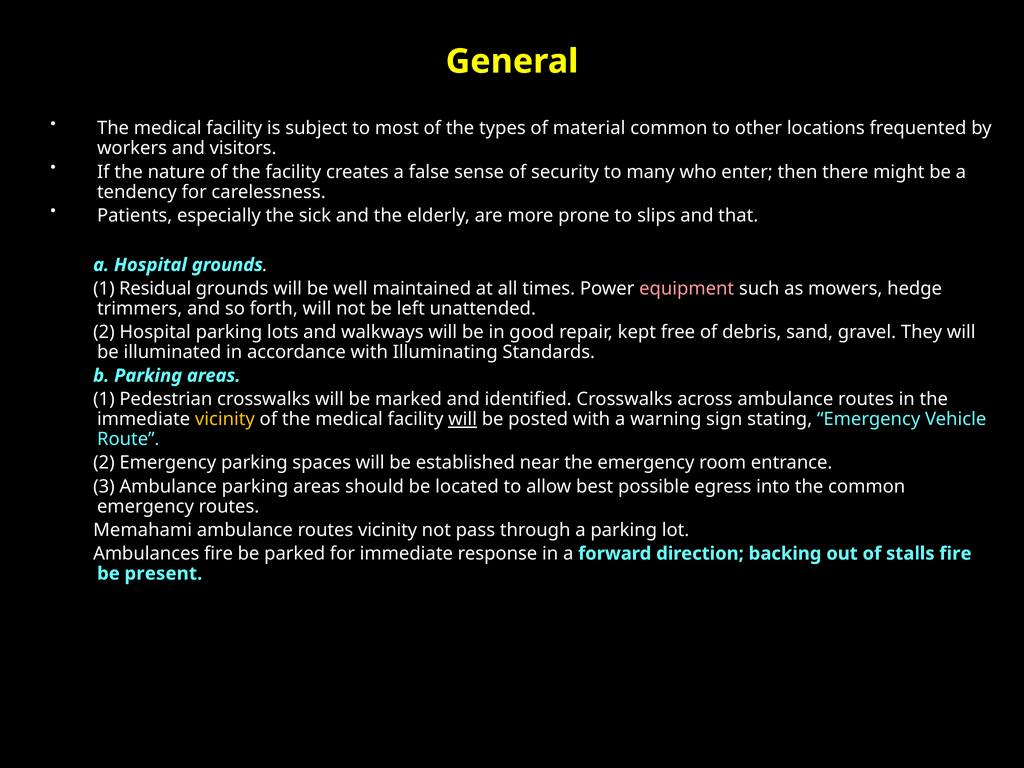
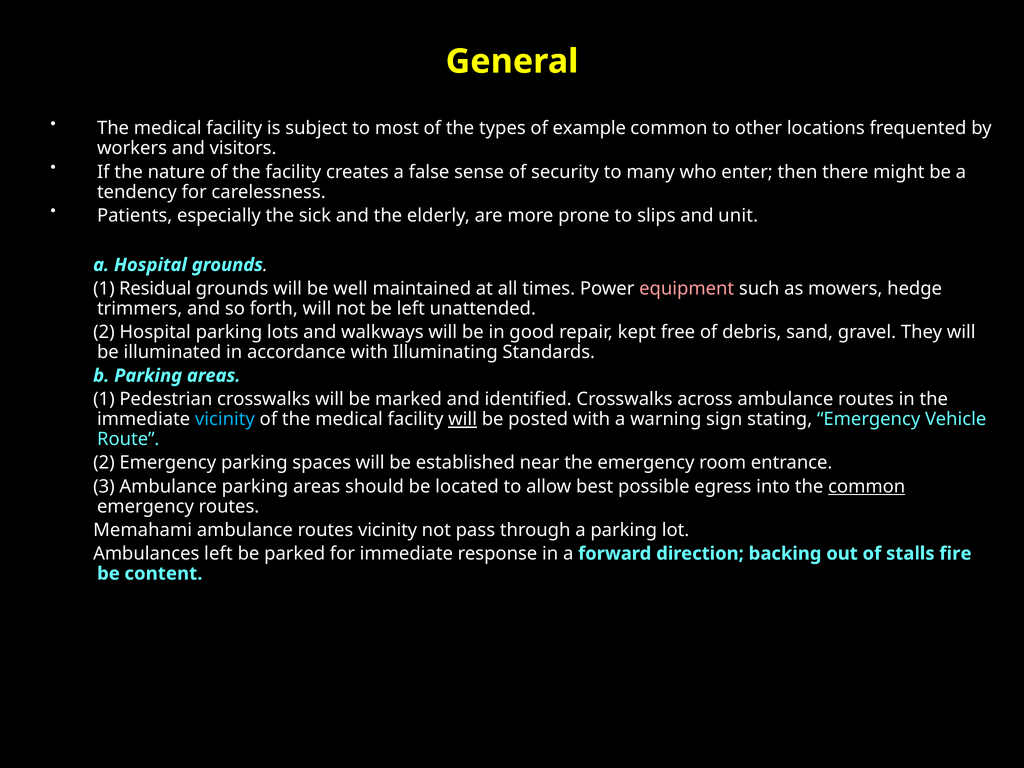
material: material -> example
that: that -> unit
vicinity at (225, 419) colour: yellow -> light blue
common at (867, 486) underline: none -> present
Ambulances fire: fire -> left
present: present -> content
